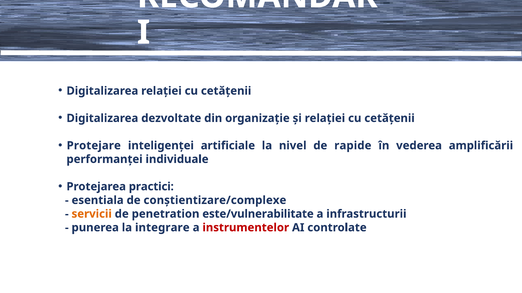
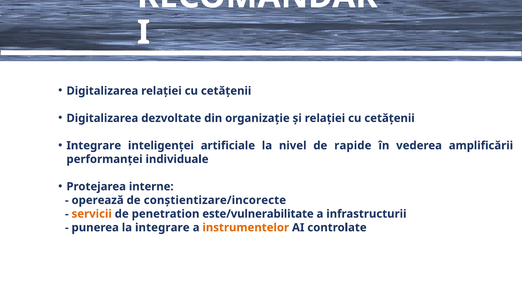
Protejare at (94, 146): Protejare -> Integrare
practici: practici -> interne
esentiala: esentiala -> operează
conștientizare/complexe: conștientizare/complexe -> conștientizare/incorecte
instrumentelor colour: red -> orange
